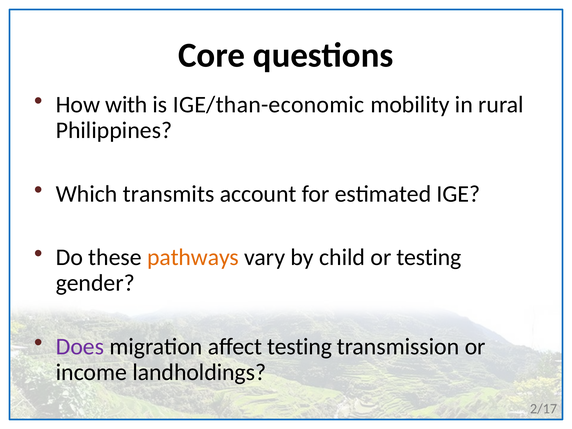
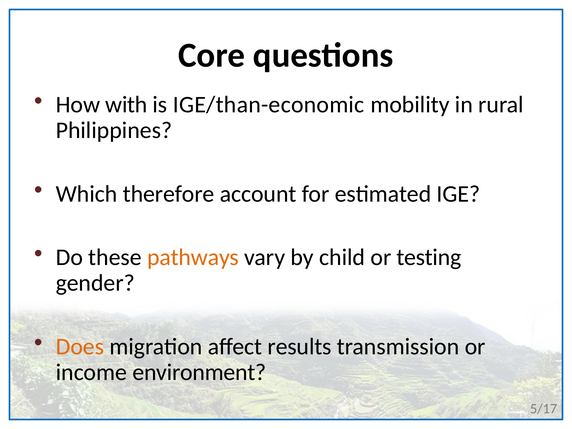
transmits: transmits -> therefore
Does colour: purple -> orange
affect testing: testing -> results
landholdings: landholdings -> environment
2/17: 2/17 -> 5/17
